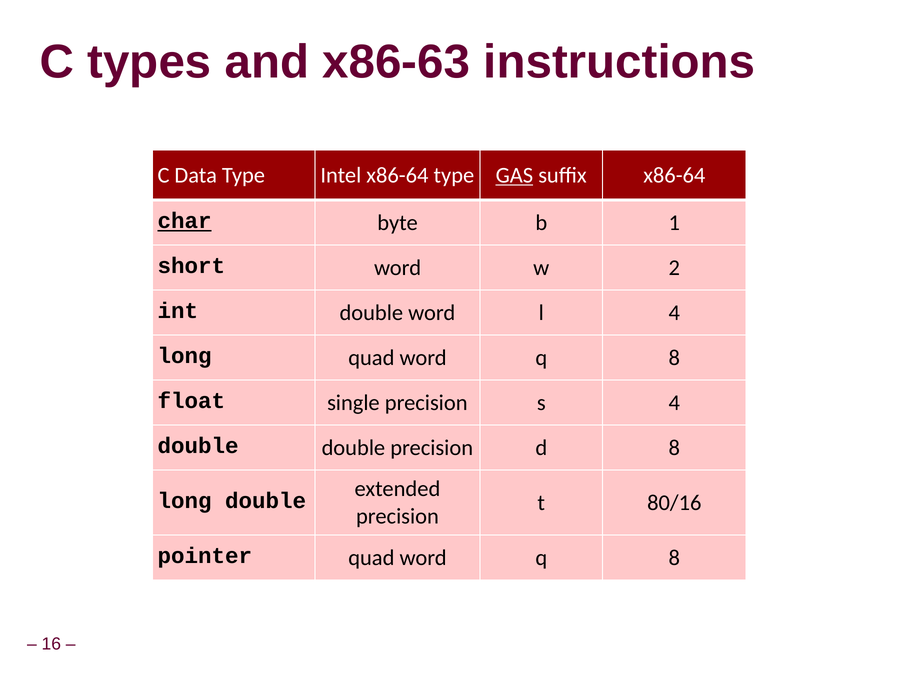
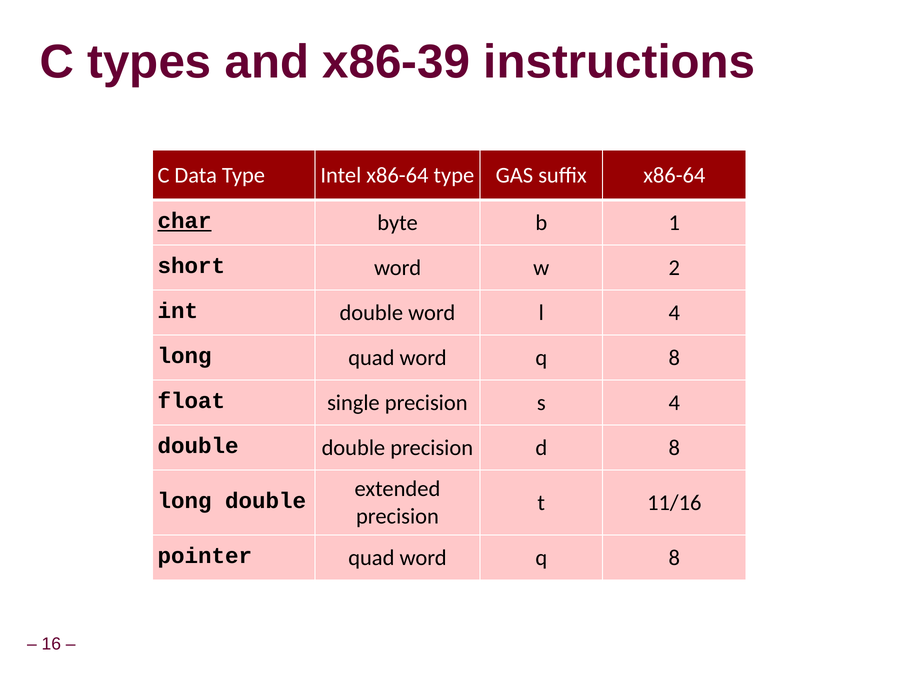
x86-63: x86-63 -> x86-39
GAS underline: present -> none
80/16: 80/16 -> 11/16
